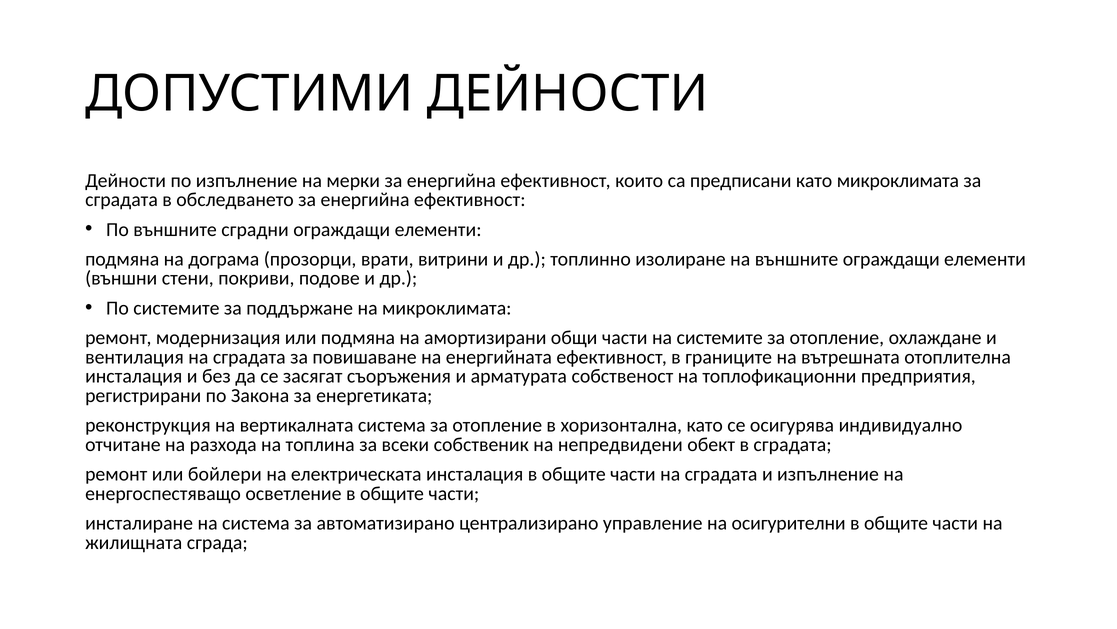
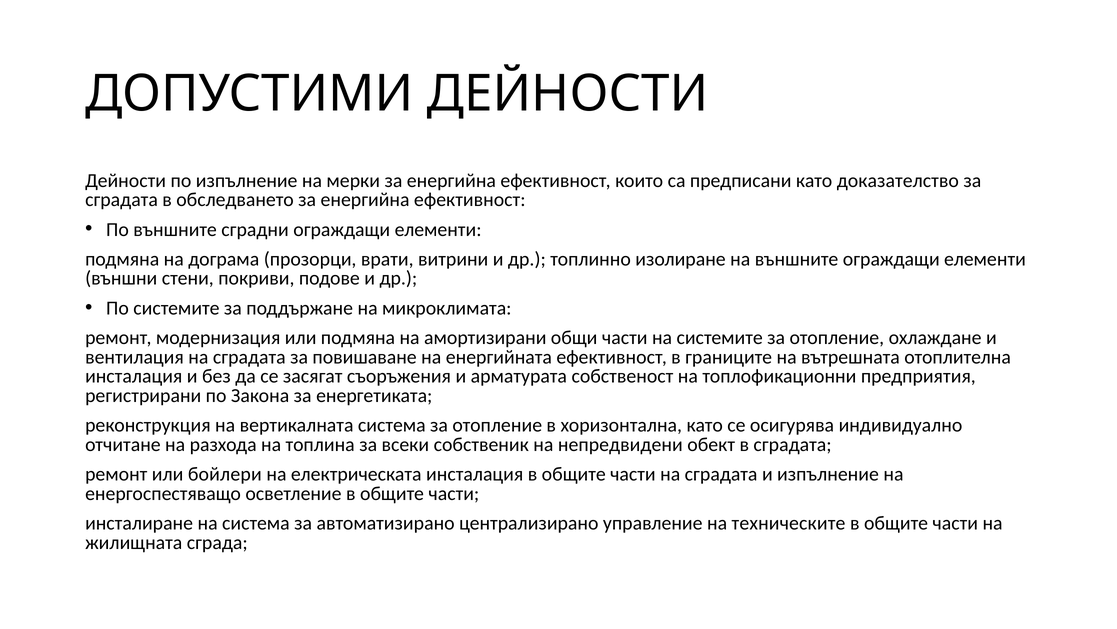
като микроклимата: микроклимата -> доказателство
осигурителни: осигурителни -> техническите
